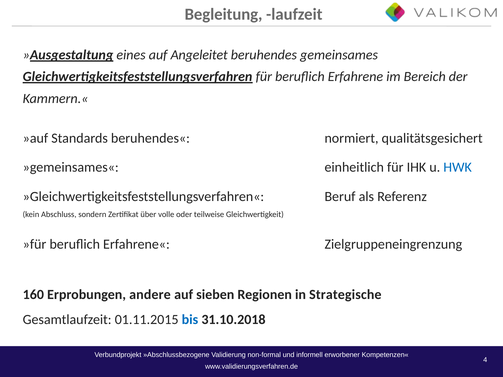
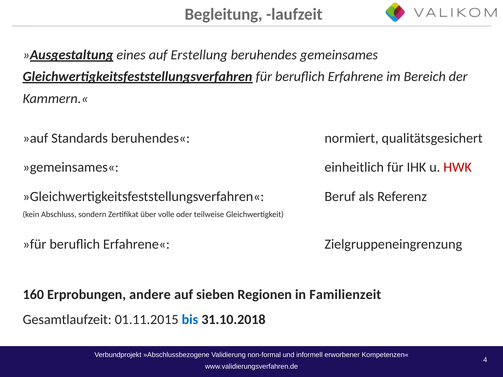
Angeleitet: Angeleitet -> Erstellung
HWK colour: blue -> red
Strategische: Strategische -> Familienzeit
